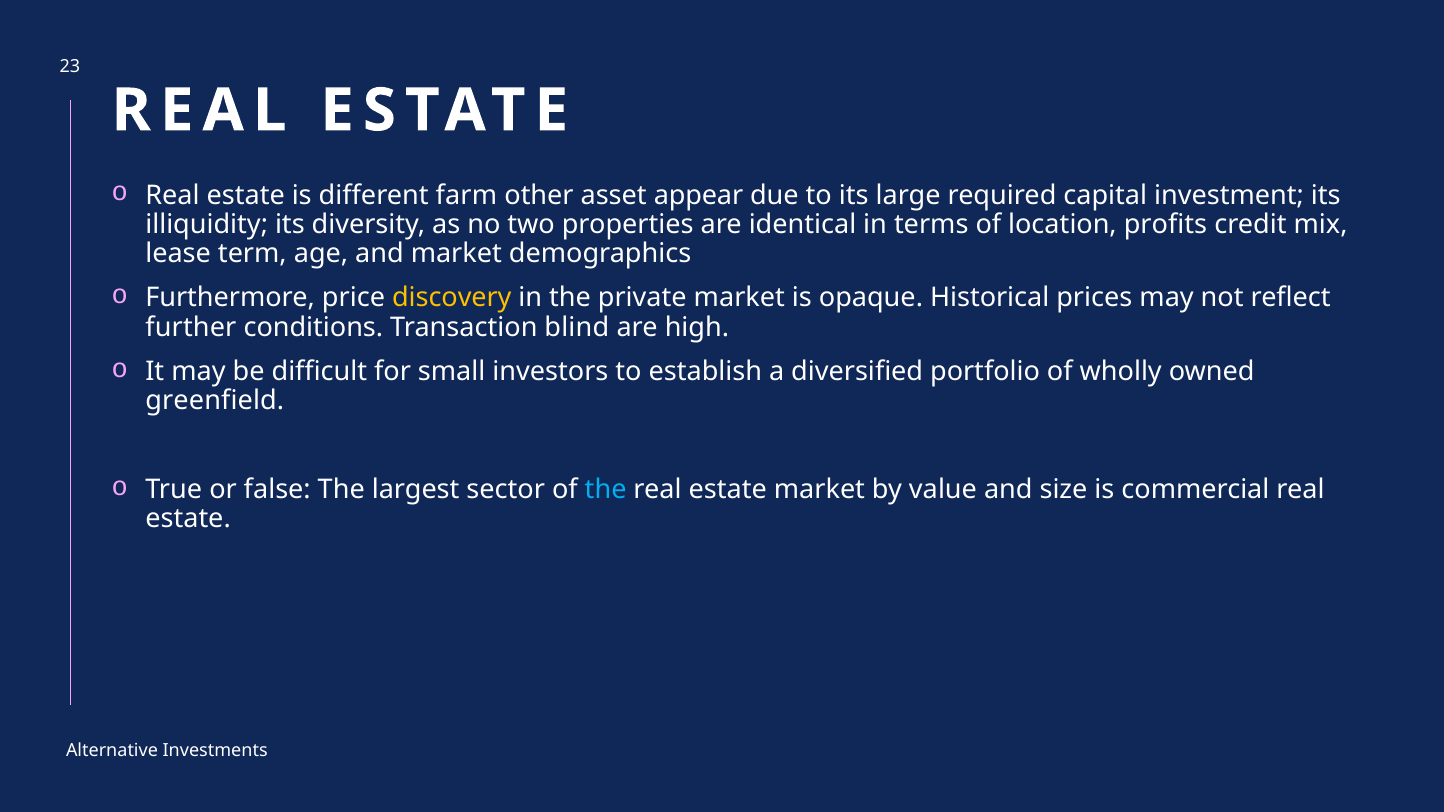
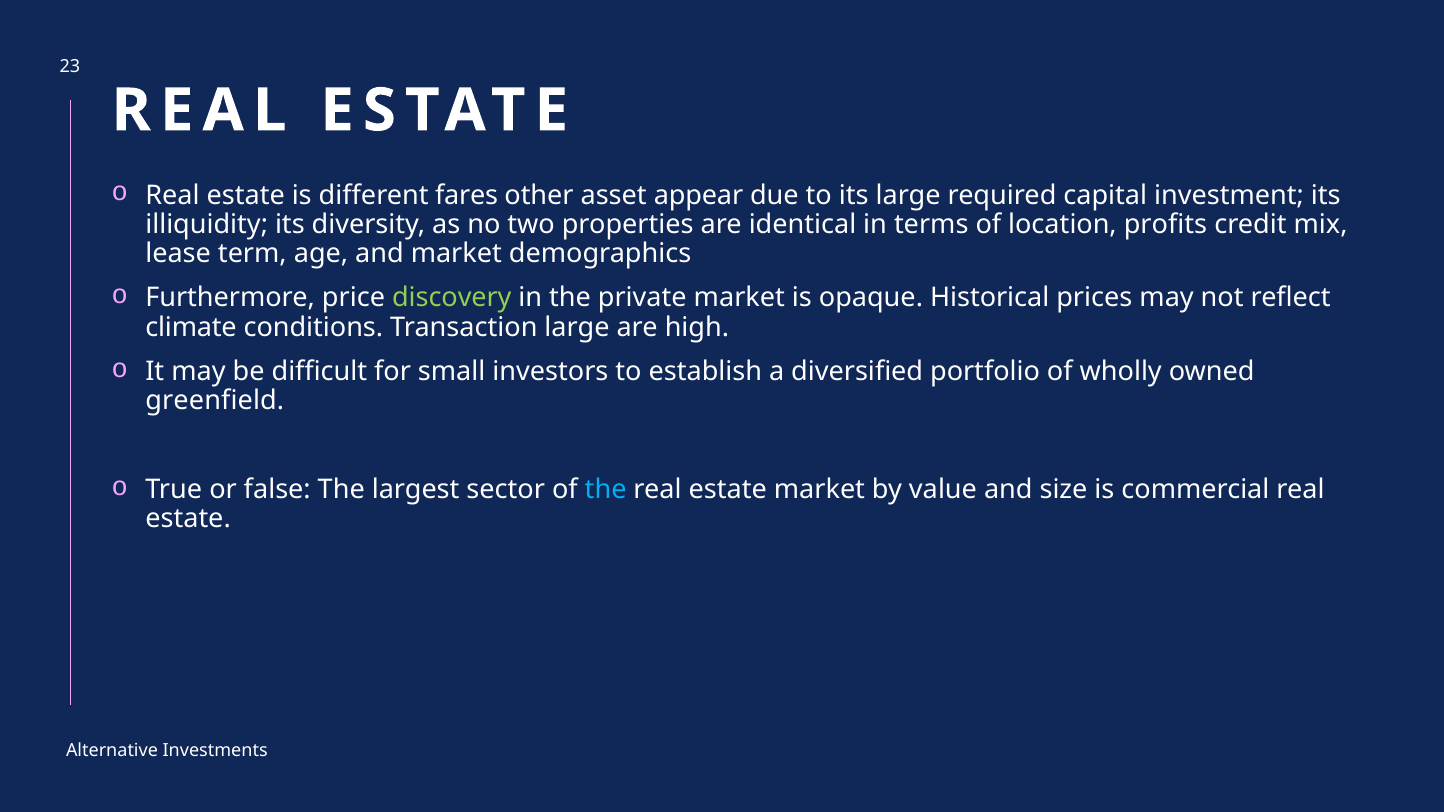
farm: farm -> fares
discovery colour: yellow -> light green
further: further -> climate
Transaction blind: blind -> large
